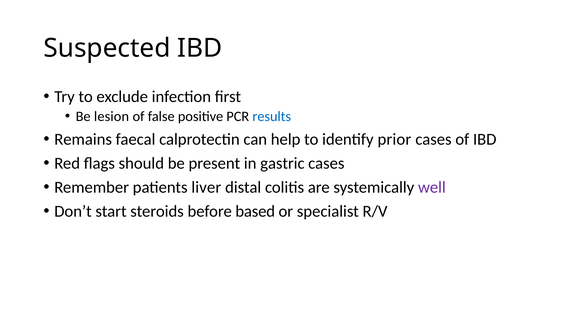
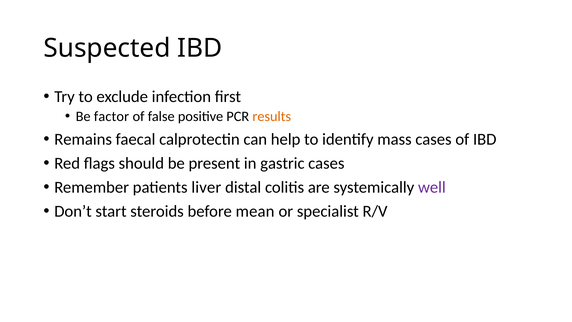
lesion: lesion -> factor
results colour: blue -> orange
prior: prior -> mass
based: based -> mean
